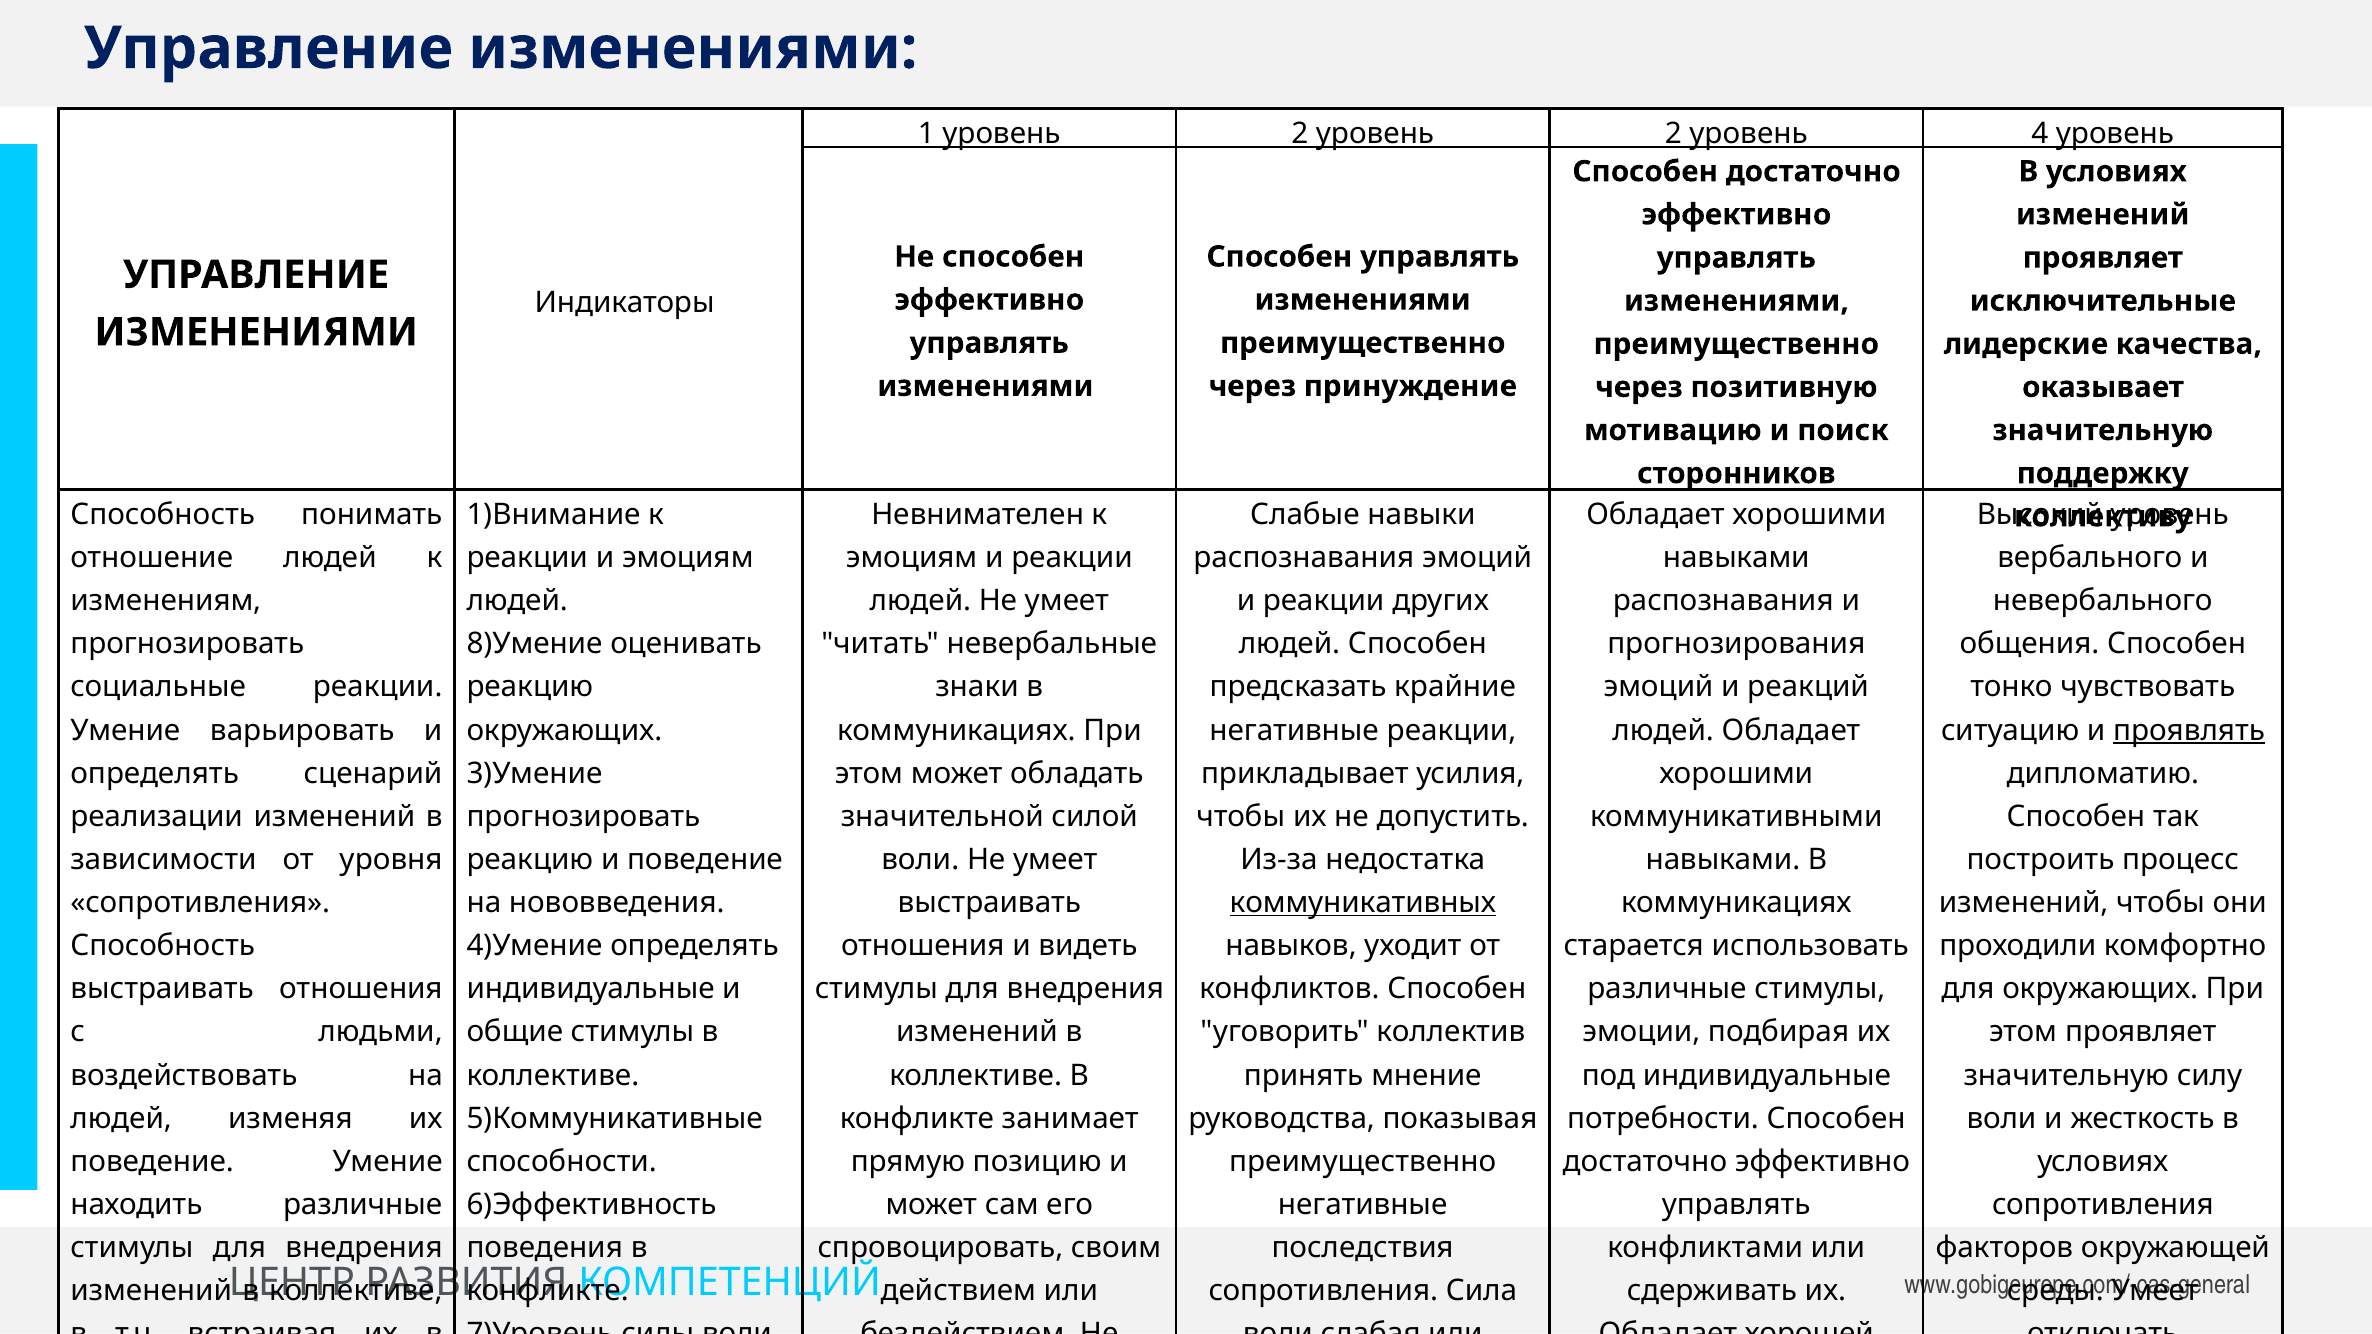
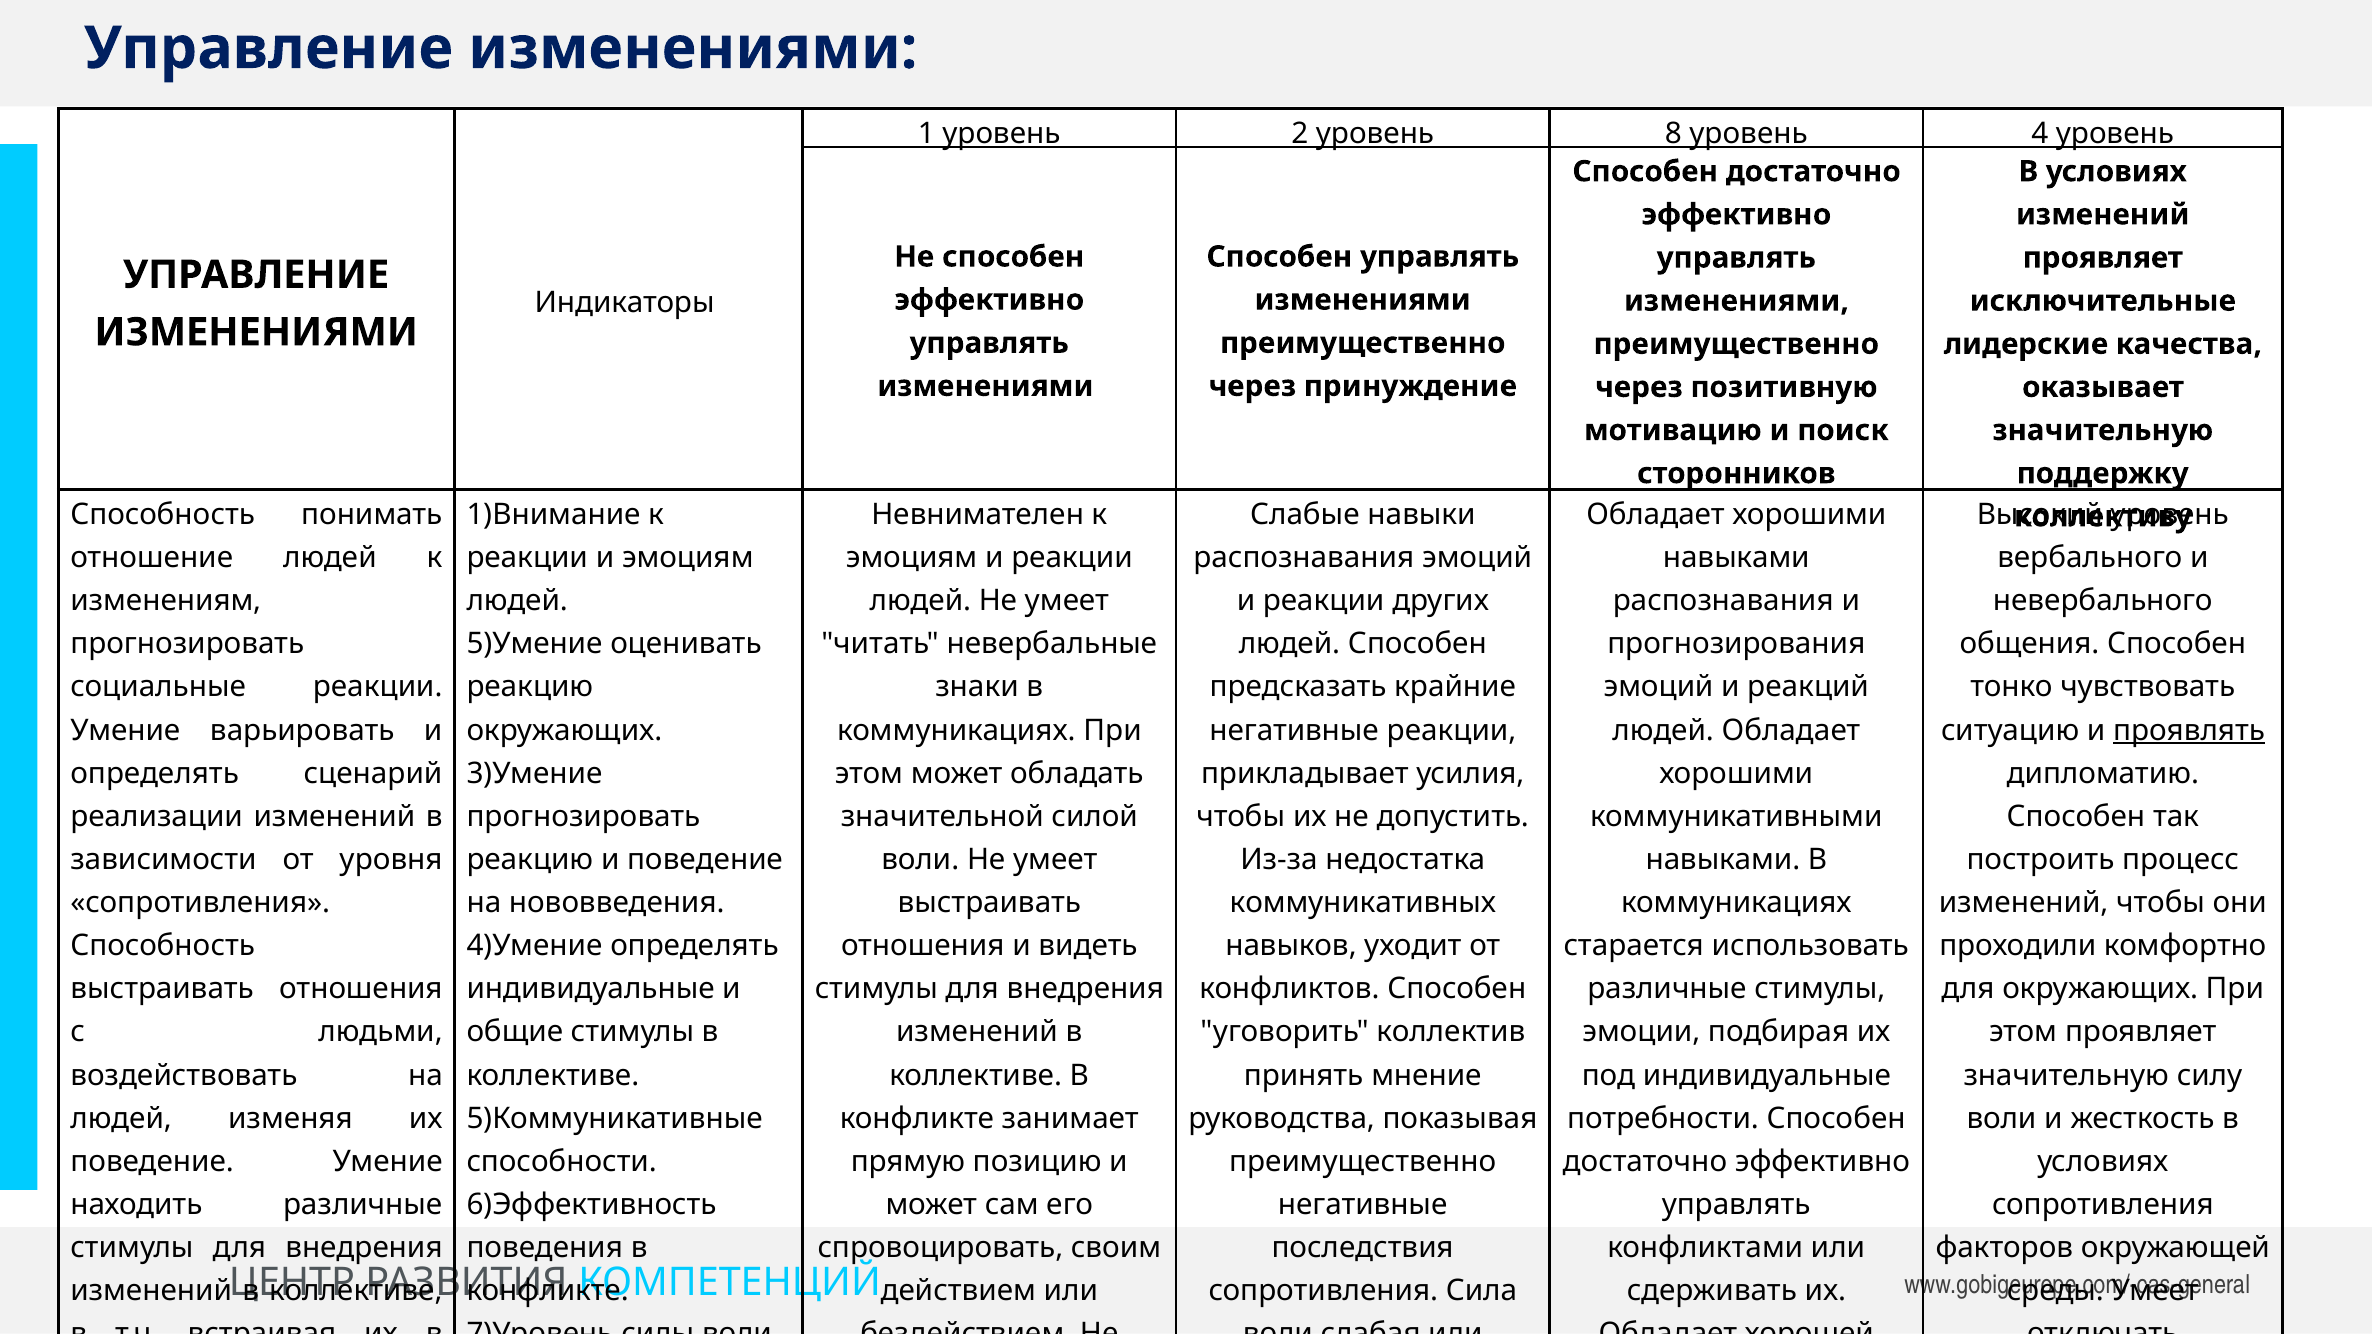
2 уровень 2: 2 -> 8
8)Умение: 8)Умение -> 5)Умение
коммуникативных underline: present -> none
